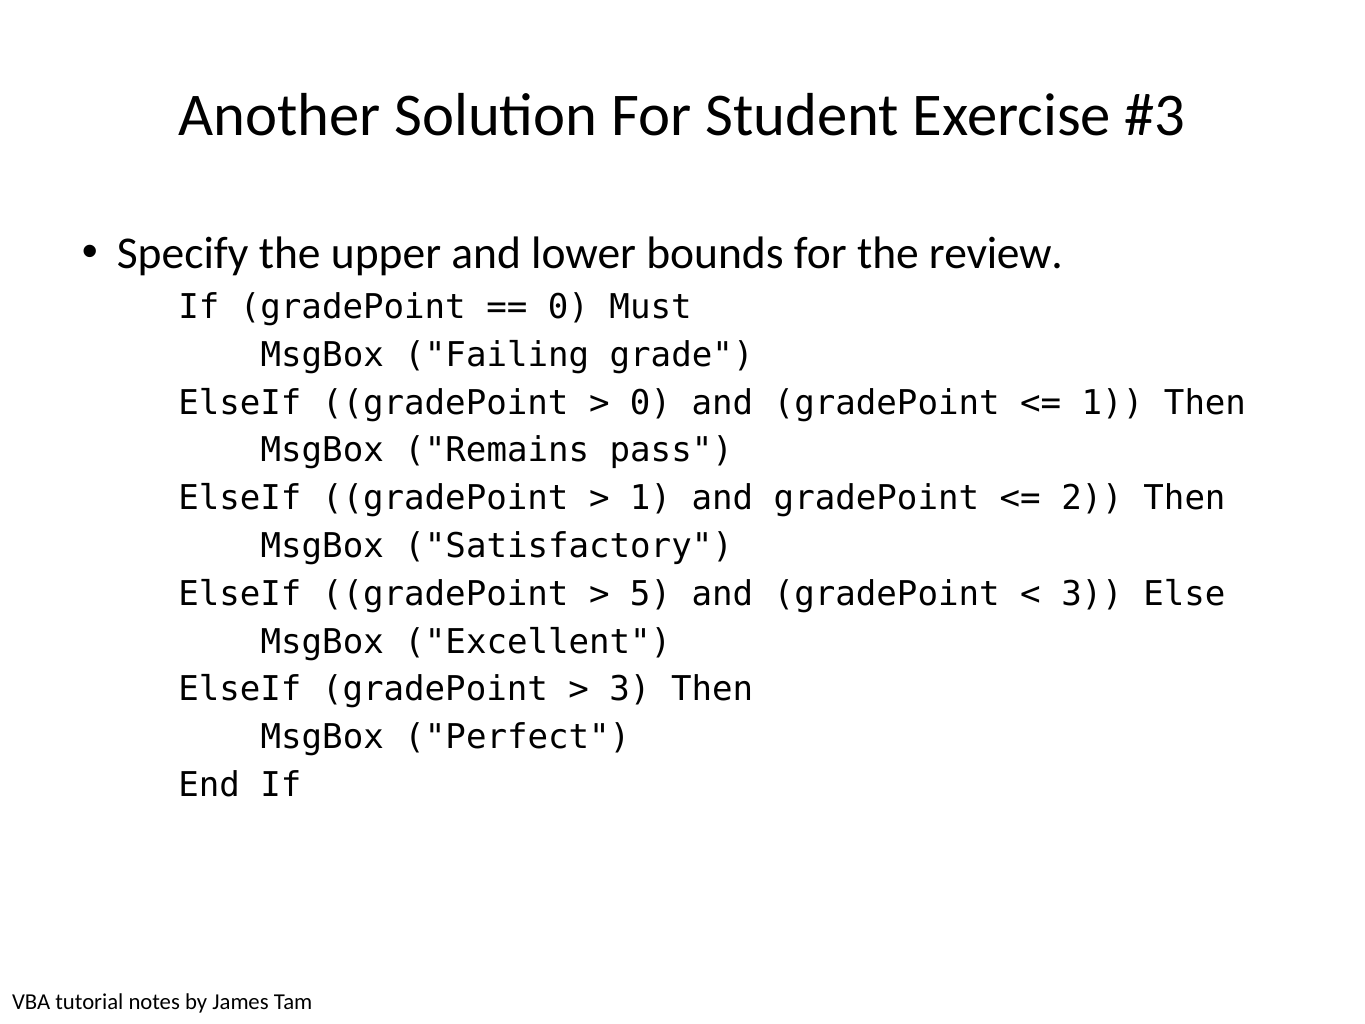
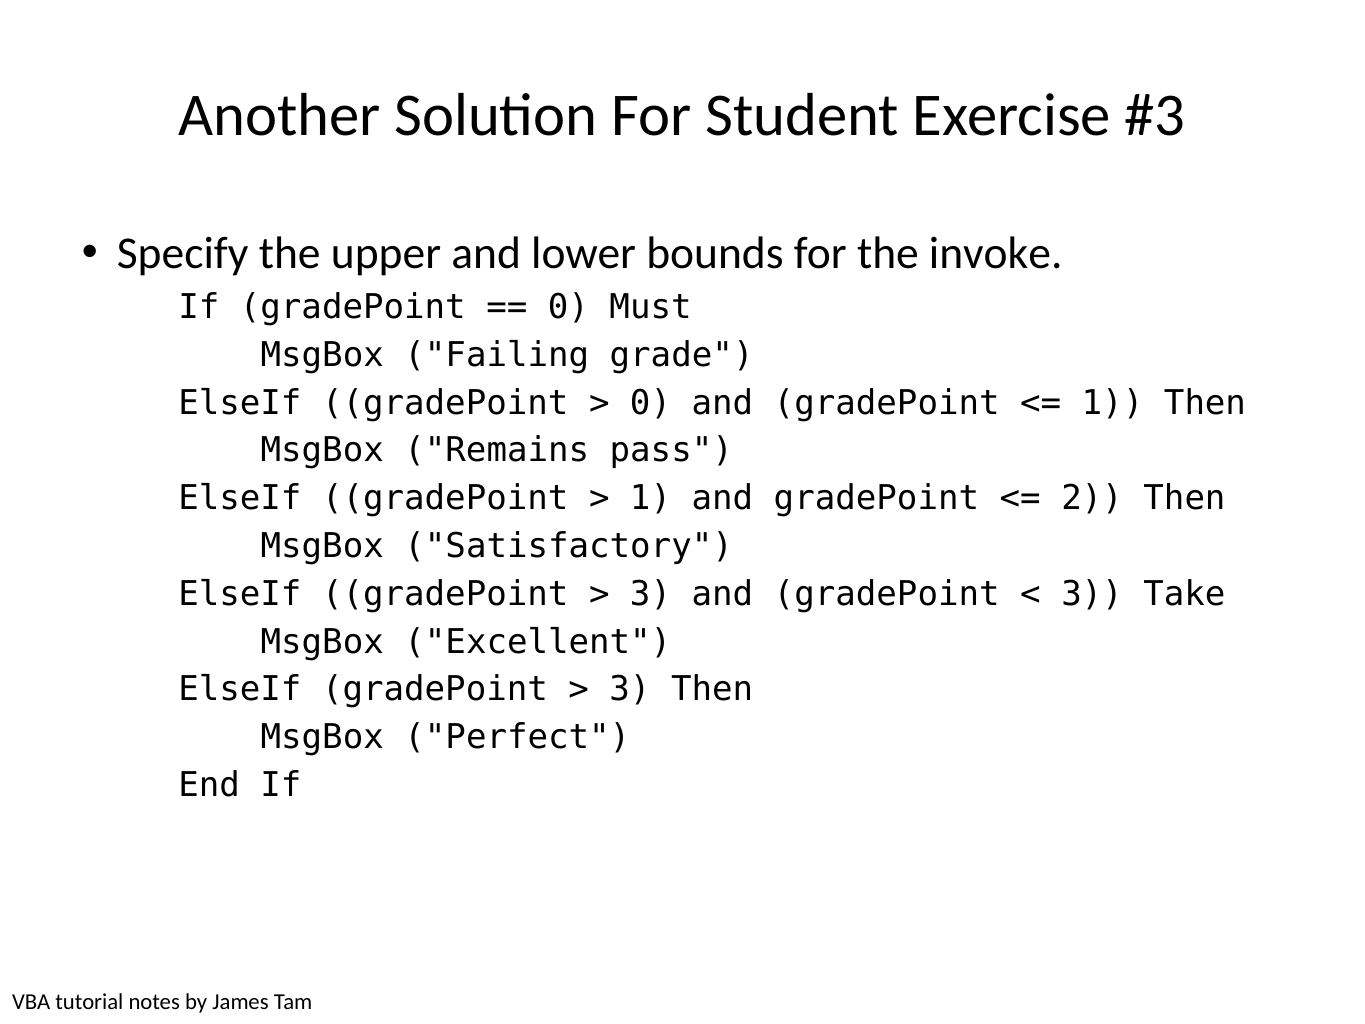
review: review -> invoke
5 at (651, 594): 5 -> 3
Else: Else -> Take
